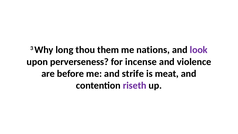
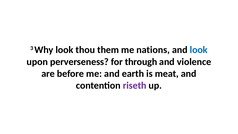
Why long: long -> look
look at (199, 50) colour: purple -> blue
incense: incense -> through
strife: strife -> earth
